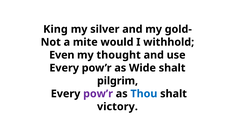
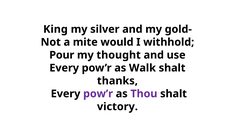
Even: Even -> Pour
Wide: Wide -> Walk
pilgrim: pilgrim -> thanks
Thou colour: blue -> purple
